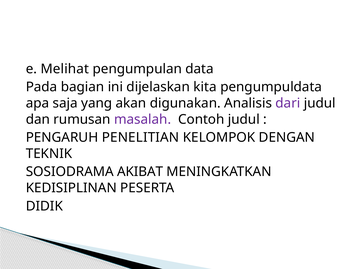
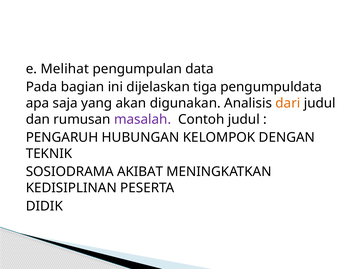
kita: kita -> tiga
dari colour: purple -> orange
PENELITIAN: PENELITIAN -> HUBUNGAN
